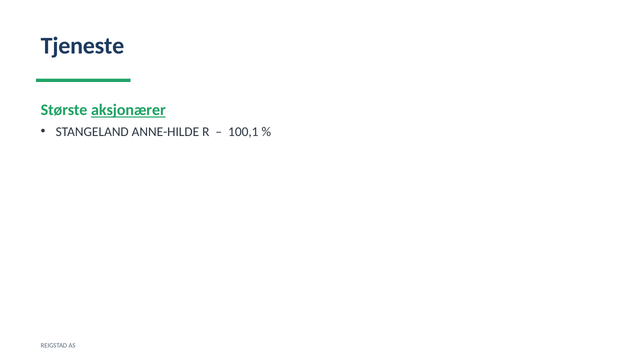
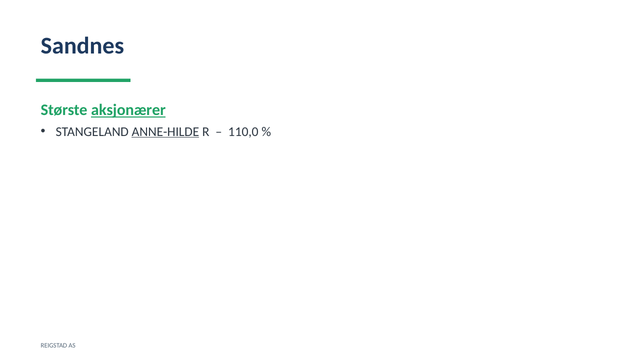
Tjeneste: Tjeneste -> Sandnes
ANNE-HILDE underline: none -> present
100,1: 100,1 -> 110,0
